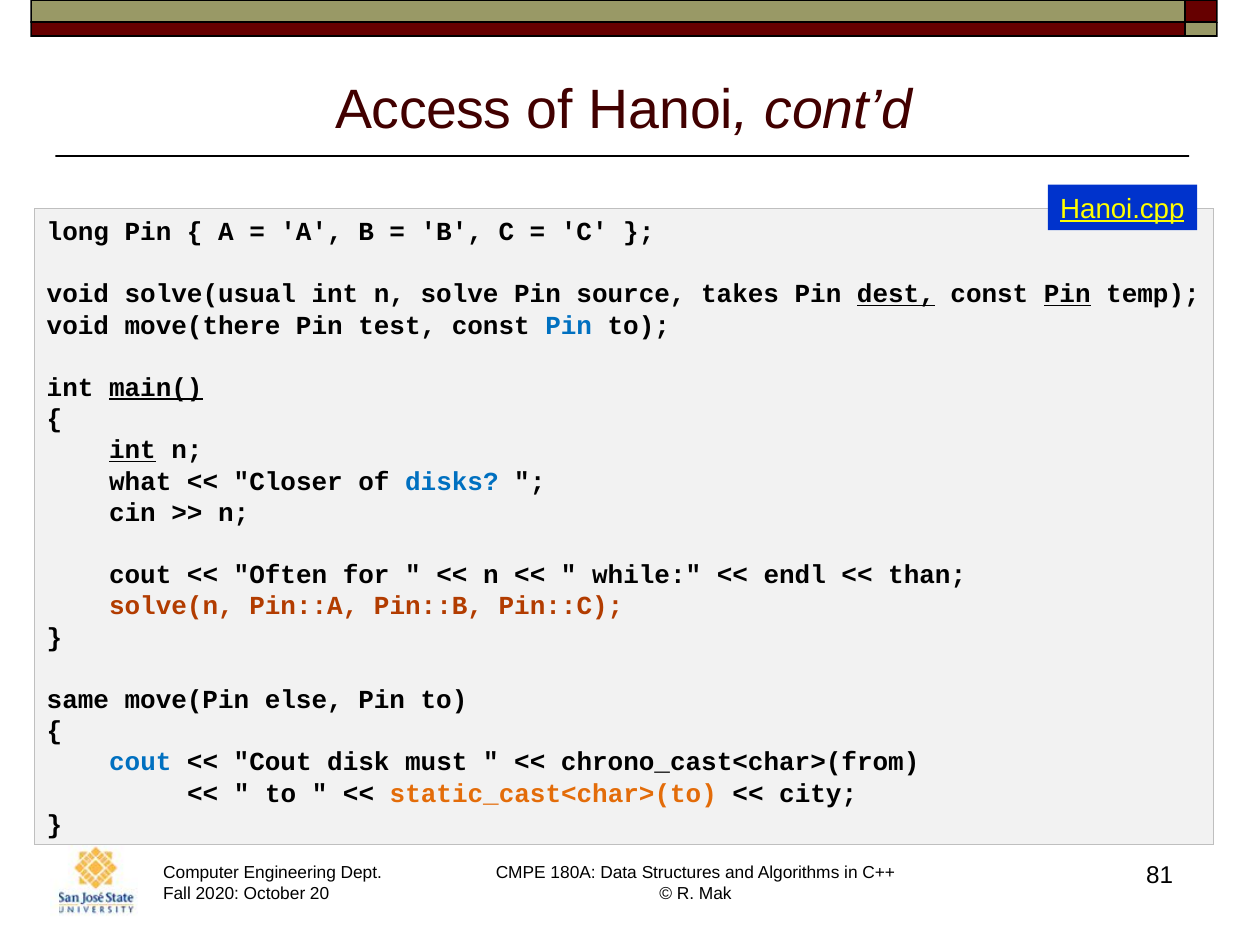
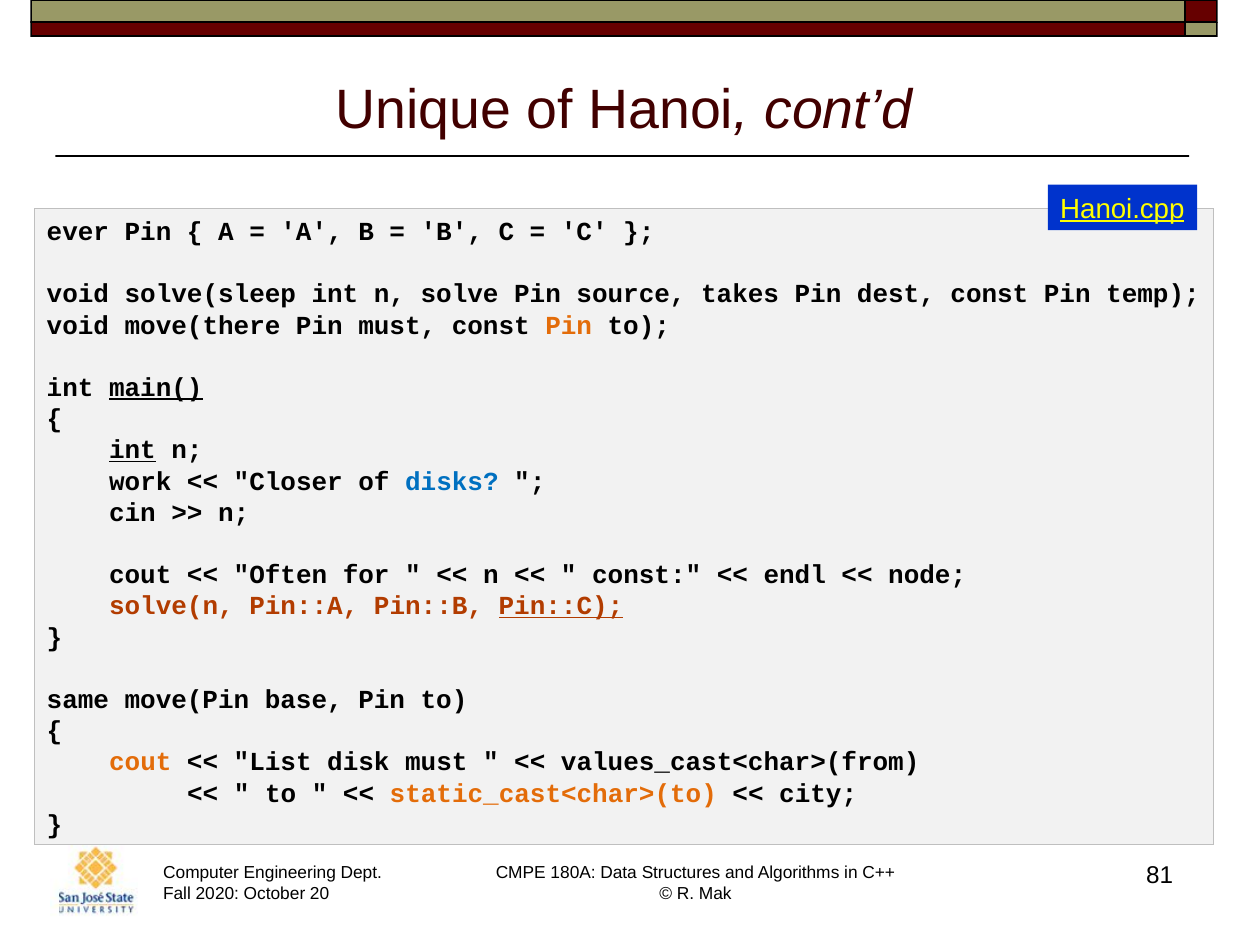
Access: Access -> Unique
long: long -> ever
solve(usual: solve(usual -> solve(sleep
dest underline: present -> none
Pin at (1067, 294) underline: present -> none
Pin test: test -> must
Pin at (569, 325) colour: blue -> orange
what: what -> work
while at (647, 575): while -> const
than: than -> node
Pin::C underline: none -> present
else: else -> base
cout at (140, 762) colour: blue -> orange
Cout at (273, 762): Cout -> List
chrono_cast<char>(from: chrono_cast<char>(from -> values_cast<char>(from
